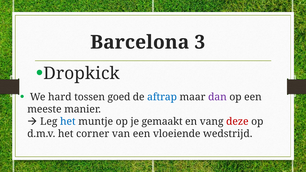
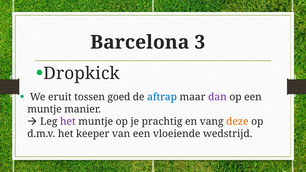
hard: hard -> eruit
meeste at (44, 109): meeste -> muntje
het at (68, 121) colour: blue -> purple
gemaakt: gemaakt -> prachtig
deze colour: red -> orange
corner: corner -> keeper
